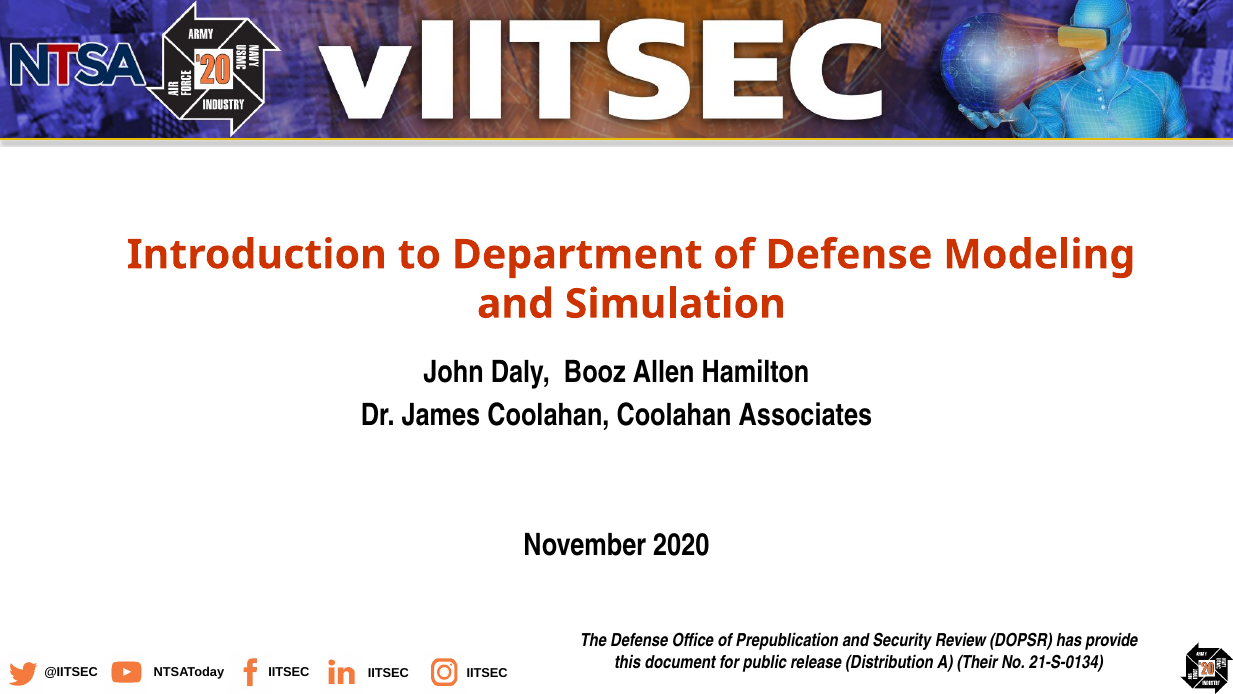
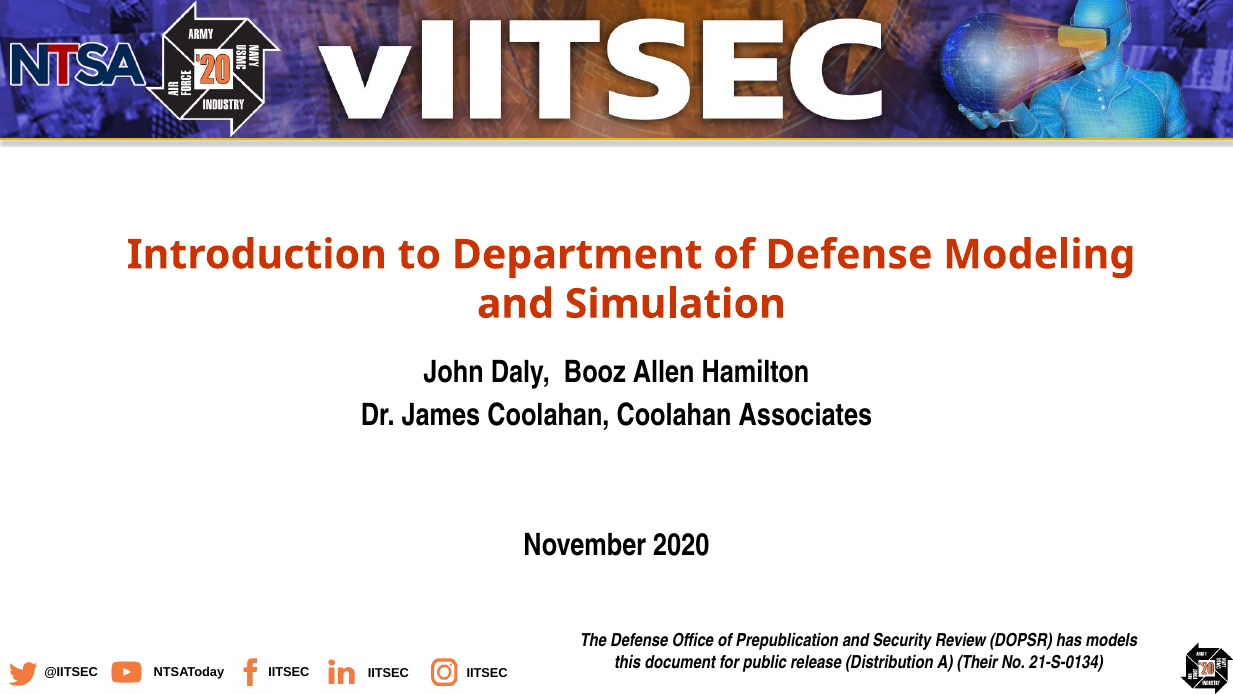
provide: provide -> models
